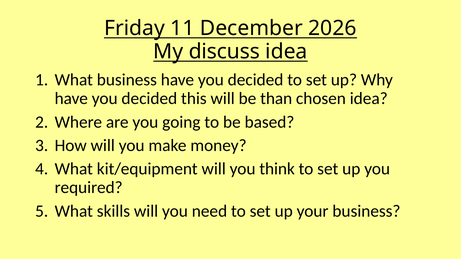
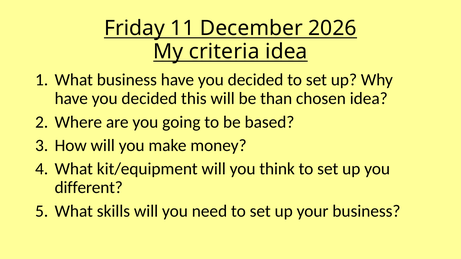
discuss: discuss -> criteria
required: required -> different
